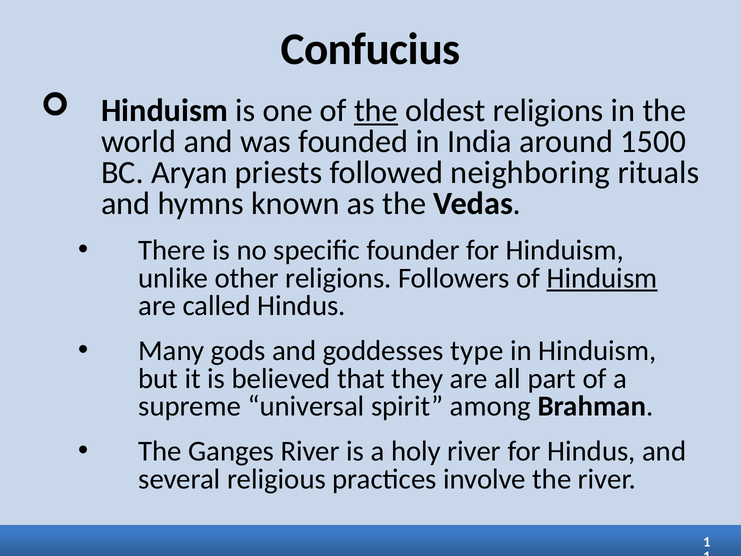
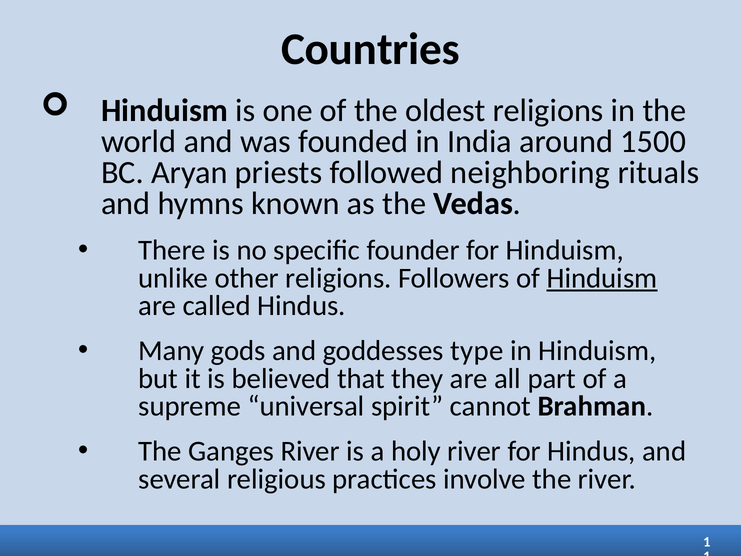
Confucius: Confucius -> Countries
the at (376, 110) underline: present -> none
among: among -> cannot
